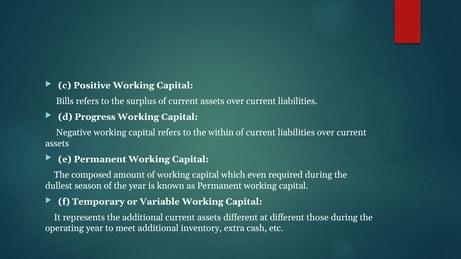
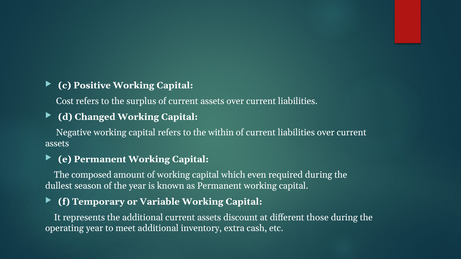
Bills: Bills -> Cost
Progress: Progress -> Changed
assets different: different -> discount
